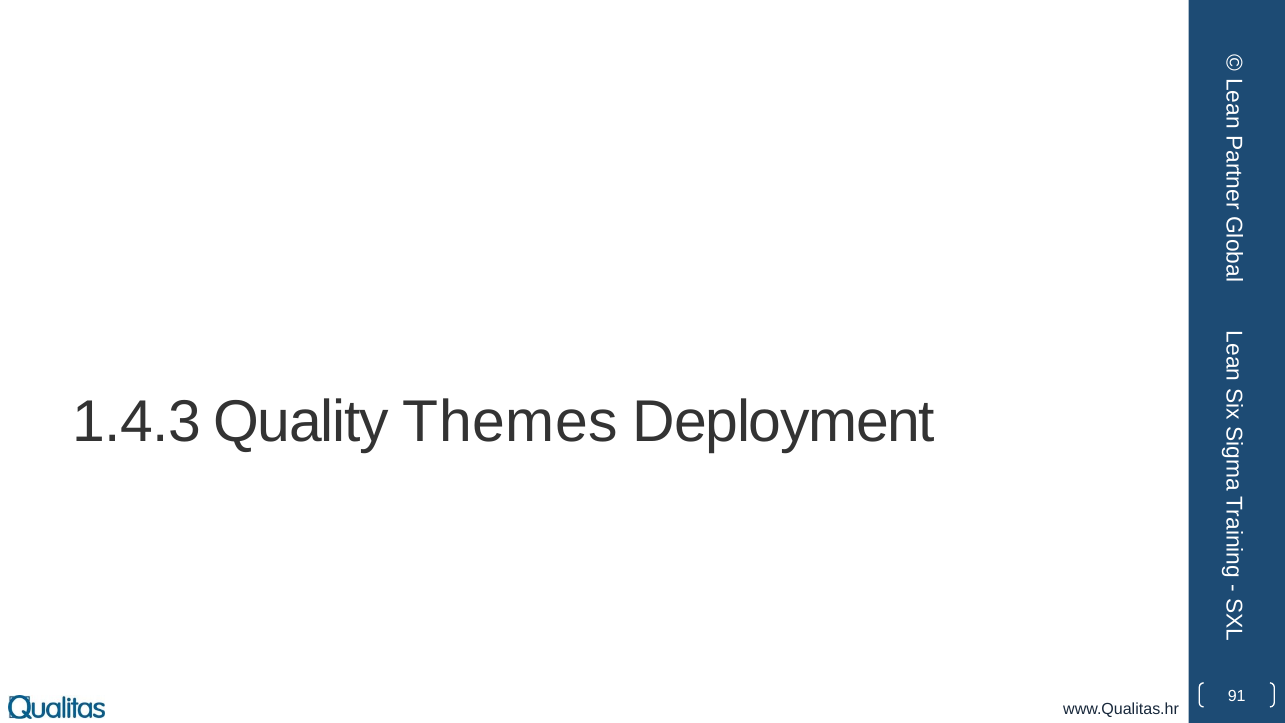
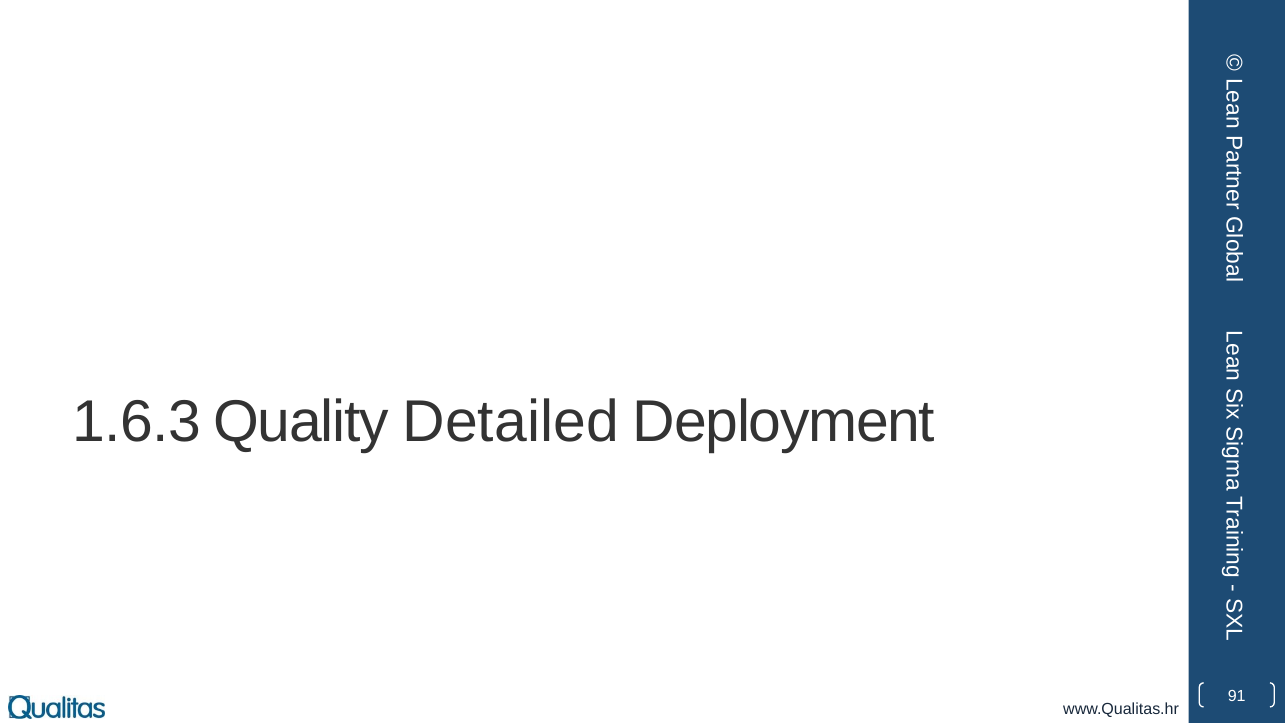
1.4.3: 1.4.3 -> 1.6.3
Themes: Themes -> Detailed
